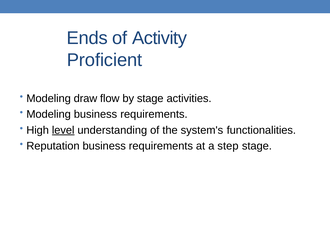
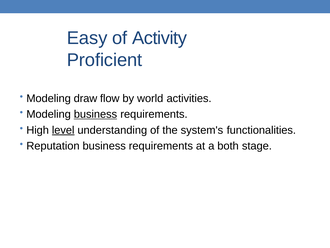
Ends: Ends -> Easy
by stage: stage -> world
business at (95, 114) underline: none -> present
step: step -> both
